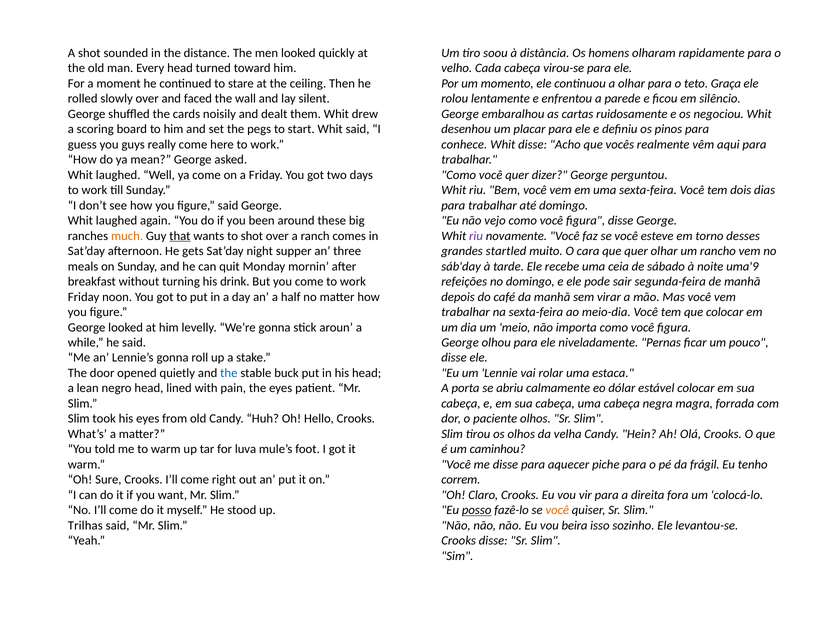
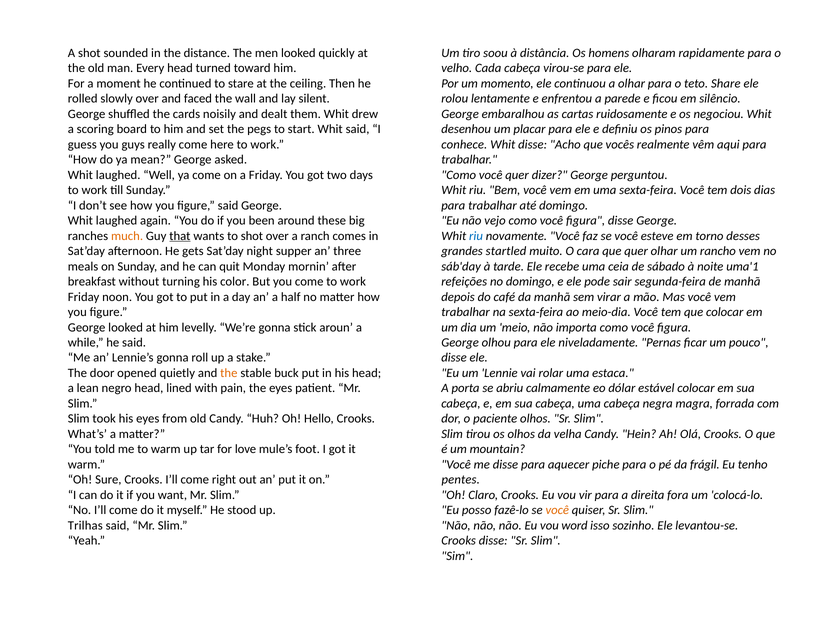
Graça: Graça -> Share
riu at (476, 236) colour: purple -> blue
uma'9: uma'9 -> uma'1
drink: drink -> color
the at (229, 373) colour: blue -> orange
luva: luva -> love
caminhou: caminhou -> mountain
correm: correm -> pentes
posso underline: present -> none
beira: beira -> word
